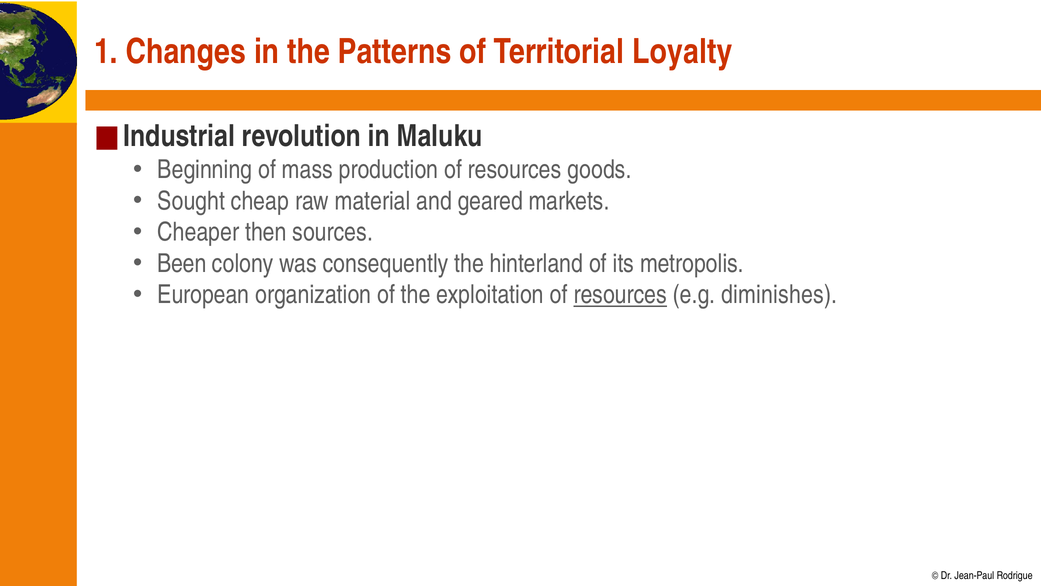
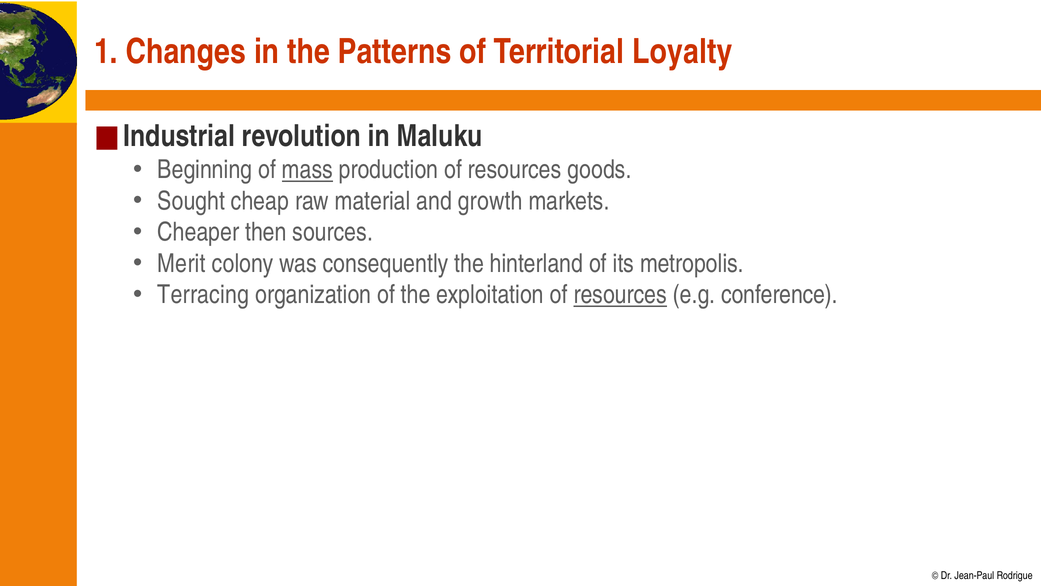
mass underline: none -> present
geared: geared -> growth
Been: Been -> Merit
European: European -> Terracing
diminishes: diminishes -> conference
